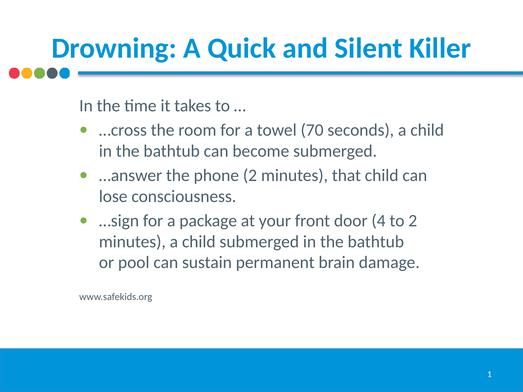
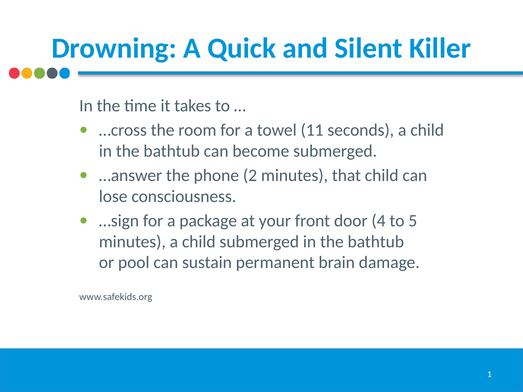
70: 70 -> 11
to 2: 2 -> 5
